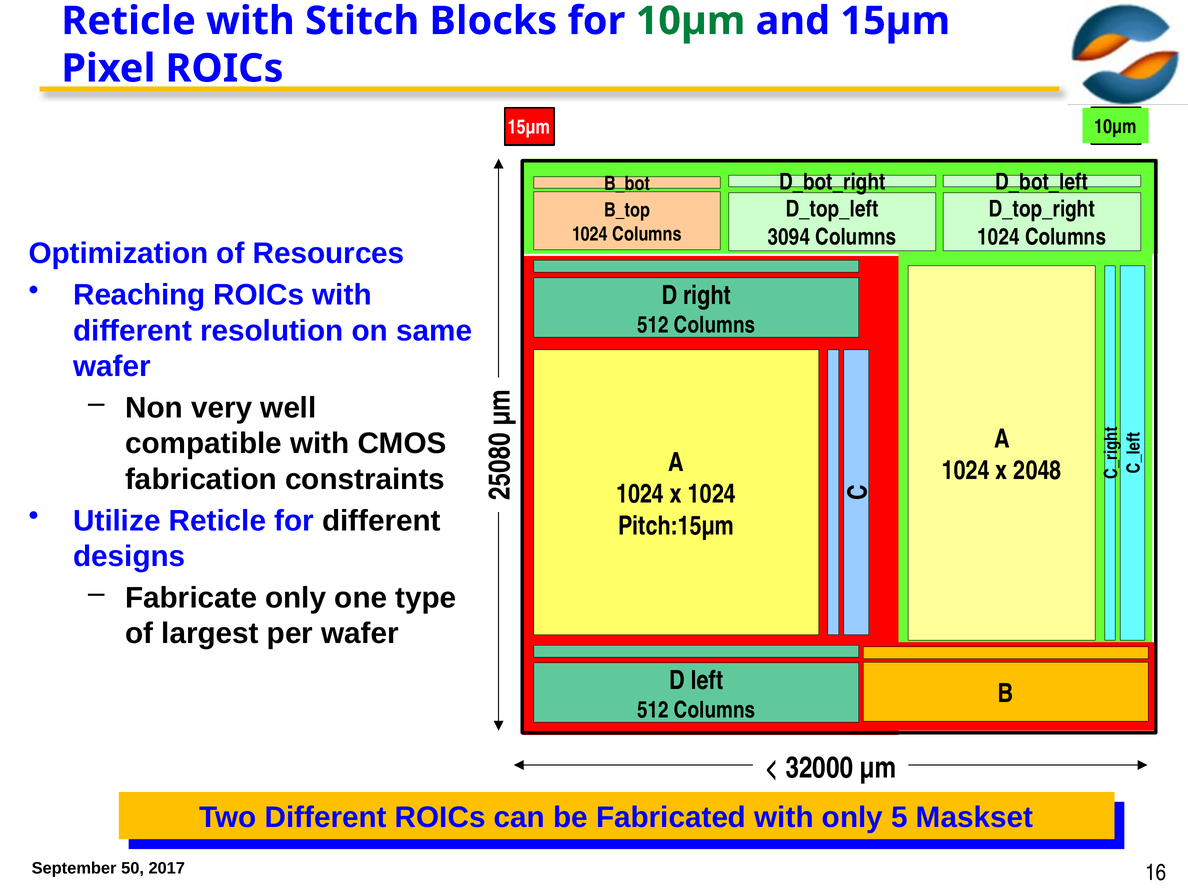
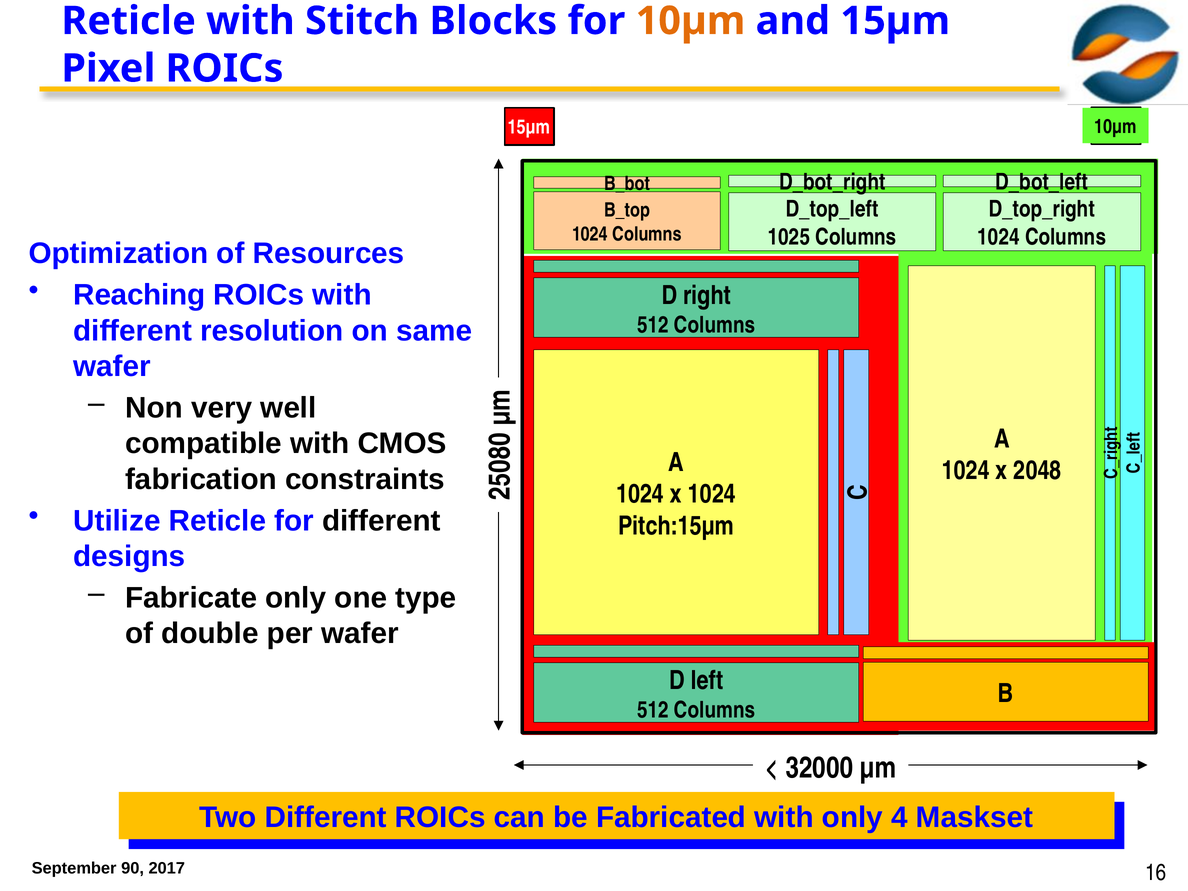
10µm at (691, 21) colour: green -> orange
3094: 3094 -> 1025
largest: largest -> double
5 at (899, 818): 5 -> 4
50: 50 -> 90
